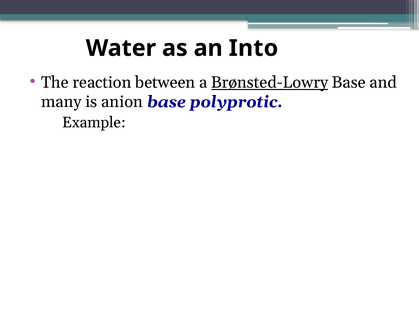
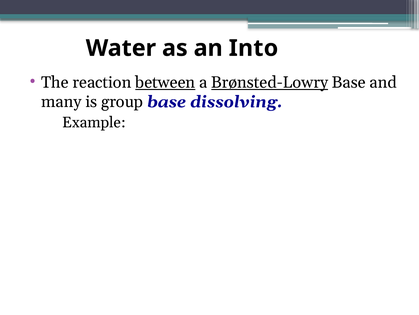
between underline: none -> present
anion: anion -> group
polyprotic: polyprotic -> dissolving
